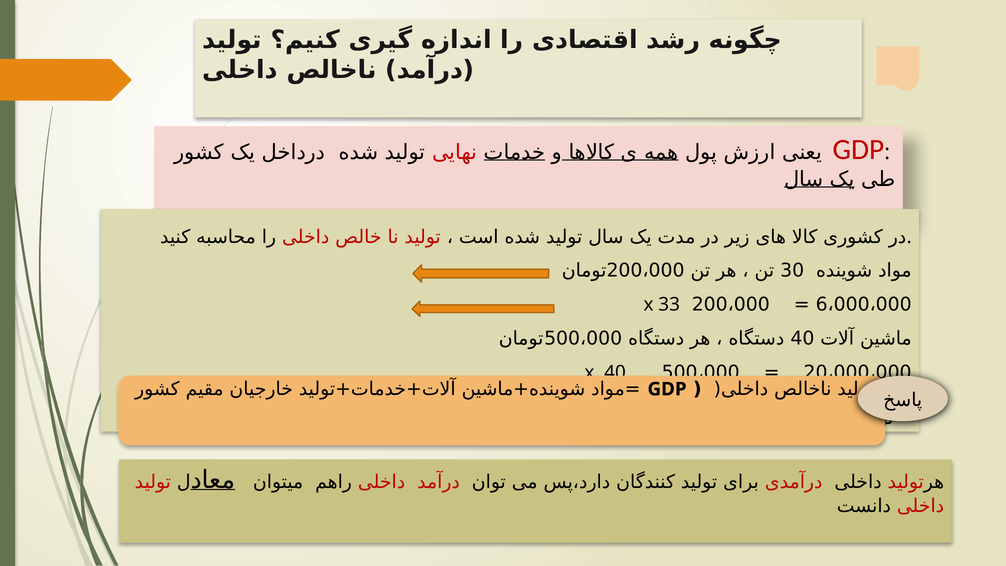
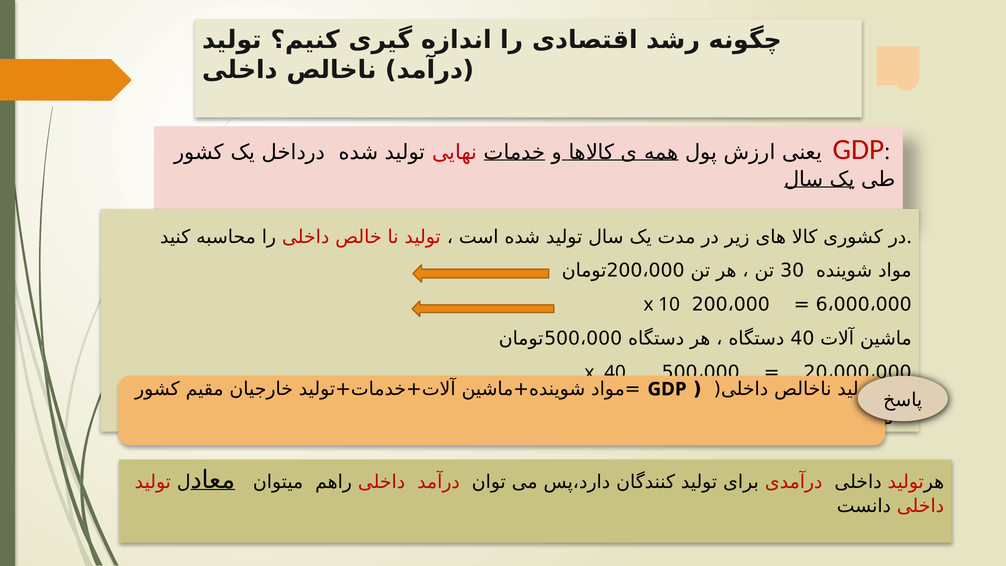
x 33: 33 -> 10
